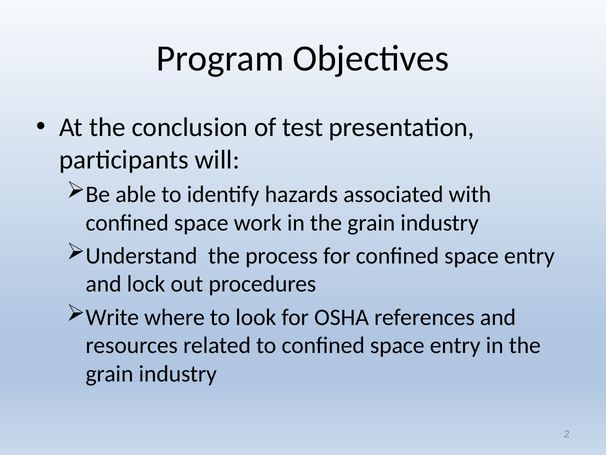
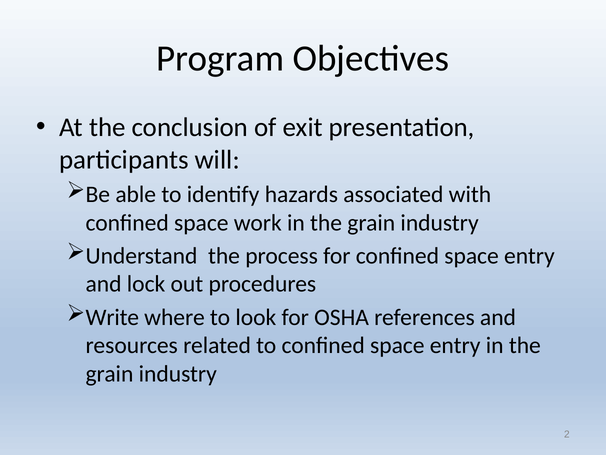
test: test -> exit
